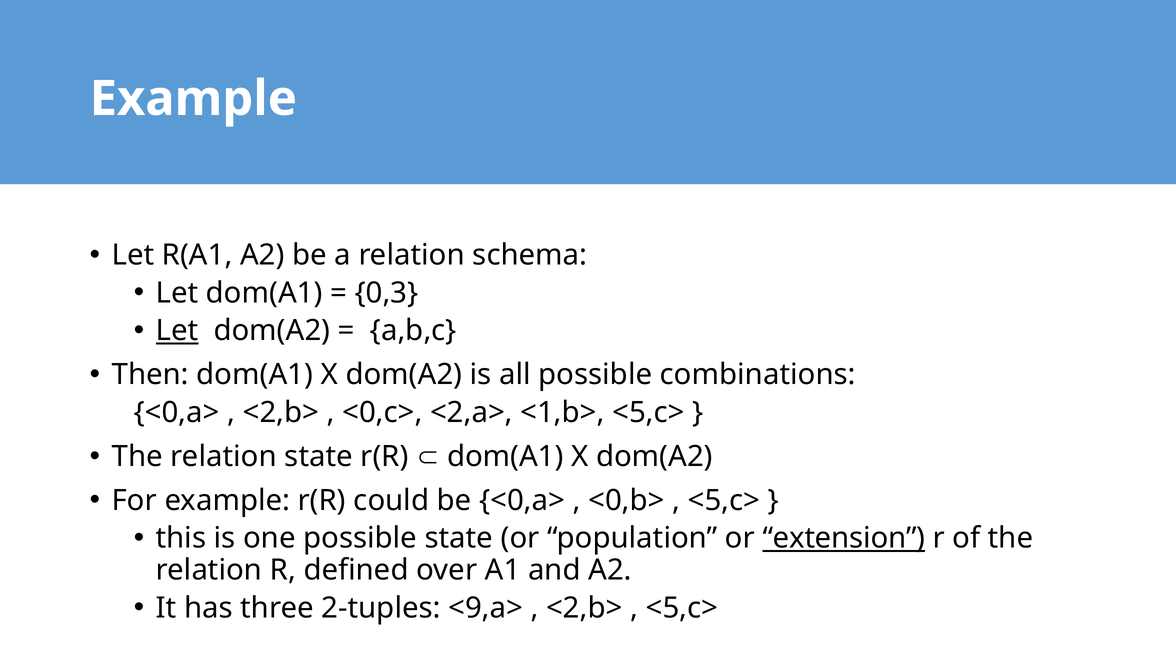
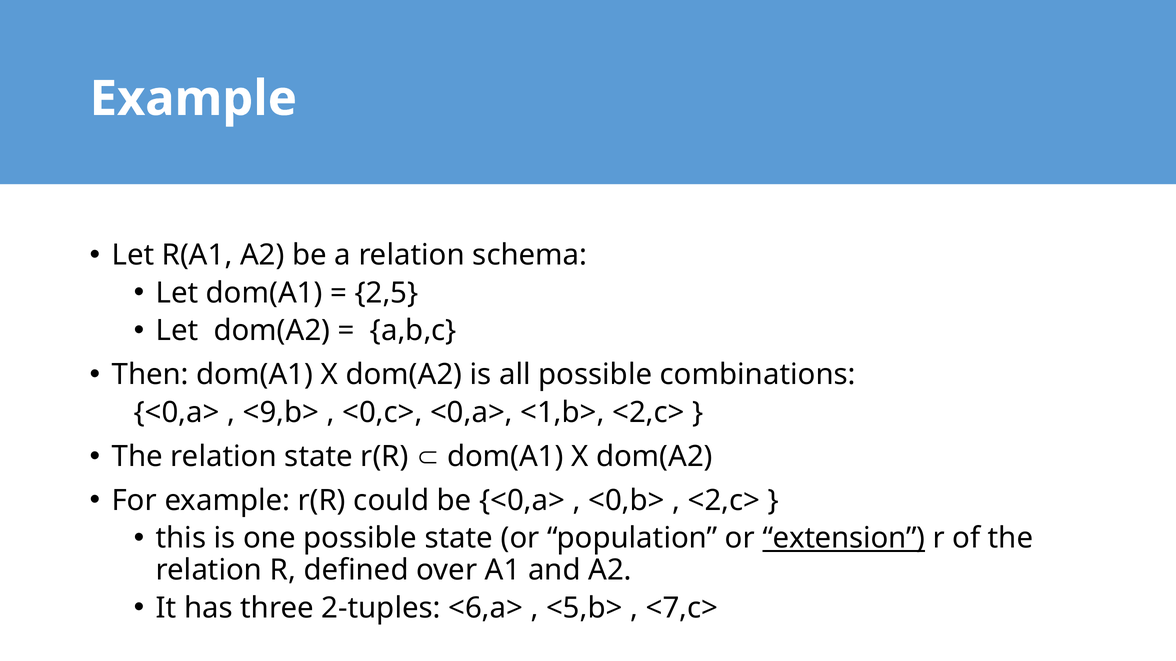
0,3: 0,3 -> 2,5
Let at (177, 331) underline: present -> none
<2,b> at (281, 413): <2,b> -> <9,b>
<0,c> <2,a>: <2,a> -> <0,a>
<1,b> <5,c>: <5,c> -> <2,c>
<5,c> at (724, 501): <5,c> -> <2,c>
<9,a>: <9,a> -> <6,a>
<2,b> at (584, 608): <2,b> -> <5,b>
<5,c> at (682, 608): <5,c> -> <7,c>
